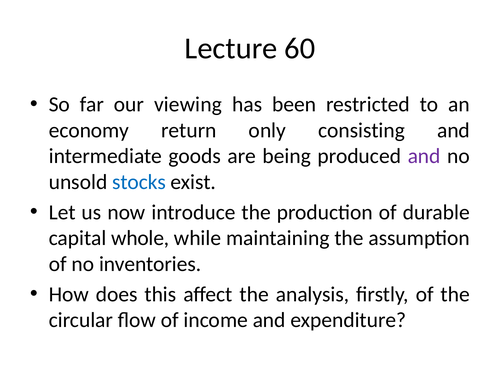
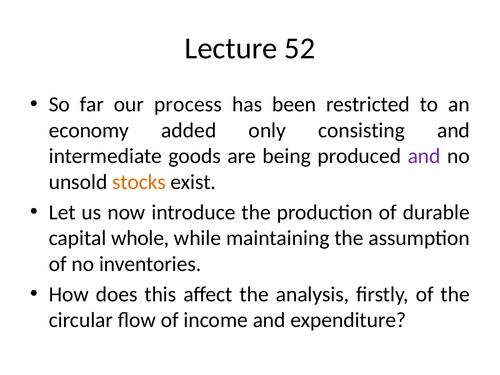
60: 60 -> 52
viewing: viewing -> process
return: return -> added
stocks colour: blue -> orange
